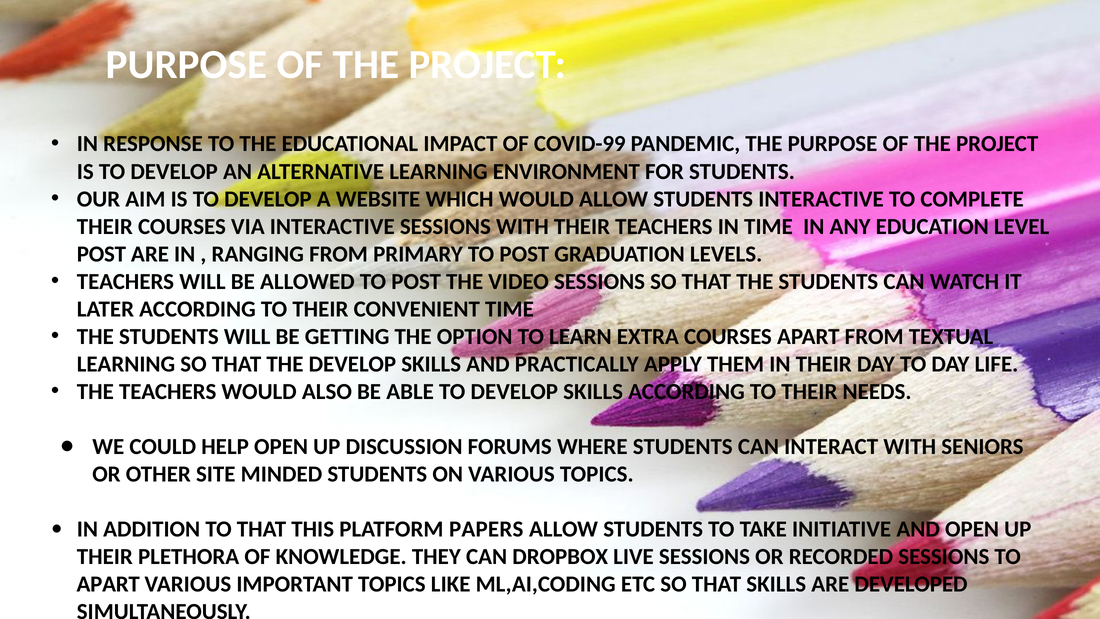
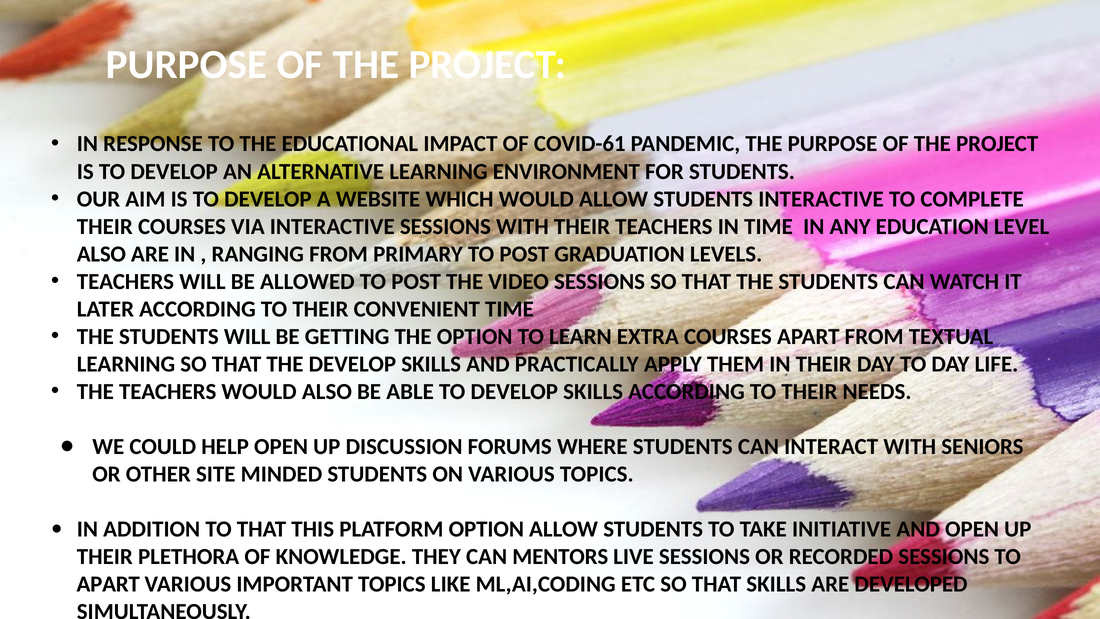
COVID-99: COVID-99 -> COVID-61
POST at (101, 254): POST -> ALSO
PLATFORM PAPERS: PAPERS -> OPTION
DROPBOX: DROPBOX -> MENTORS
